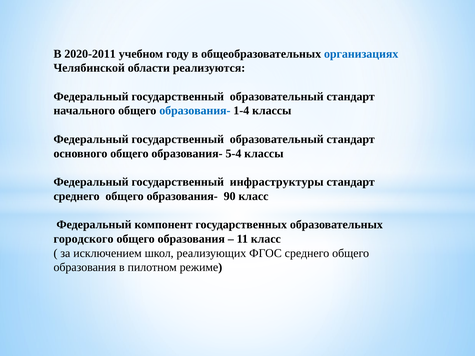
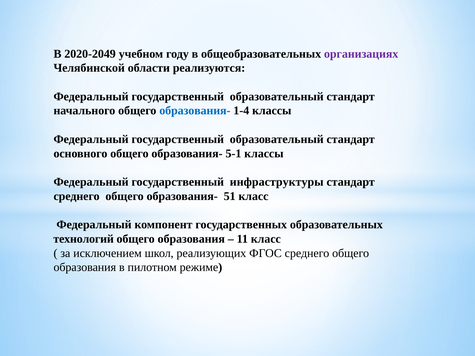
2020-2011: 2020-2011 -> 2020-2049
организациях colour: blue -> purple
5-4: 5-4 -> 5-1
90: 90 -> 51
городского: городского -> технологий
